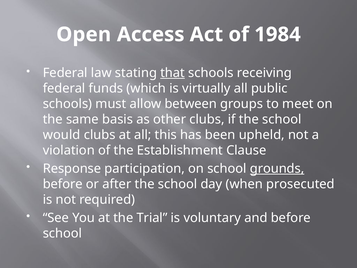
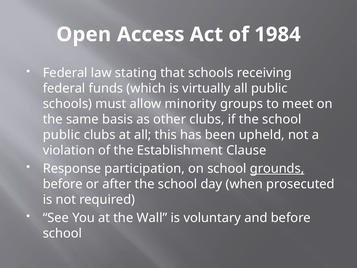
that underline: present -> none
between: between -> minority
would at (62, 135): would -> public
Trial: Trial -> Wall
